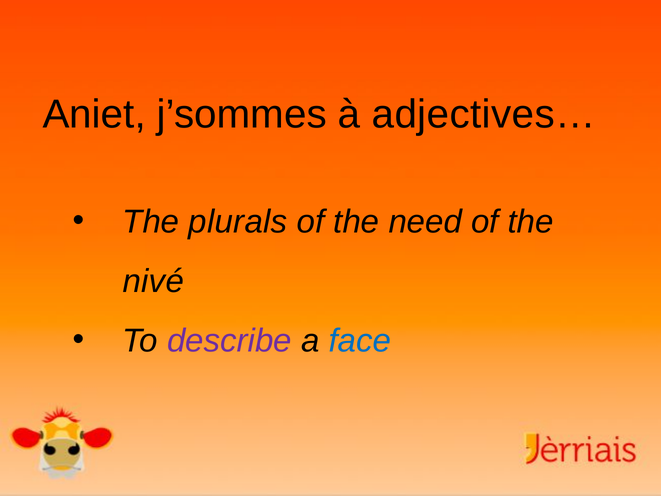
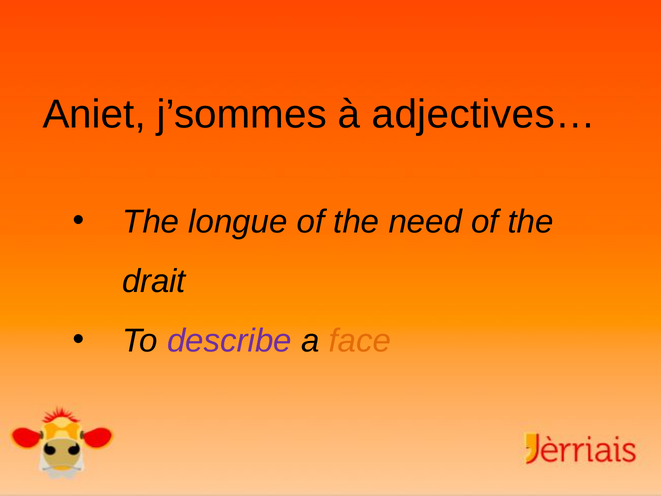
plurals: plurals -> longue
nivé: nivé -> drait
face colour: blue -> orange
